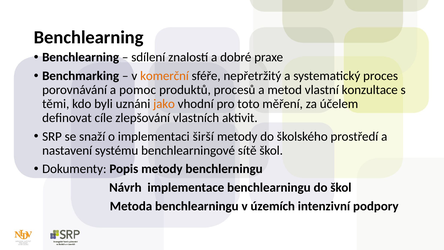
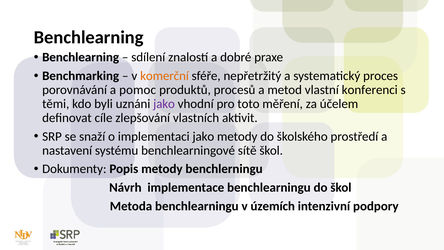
konzultace: konzultace -> konferenci
jako at (164, 104) colour: orange -> purple
implementaci širší: širší -> jako
